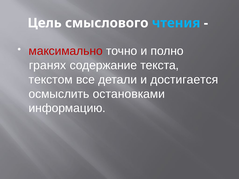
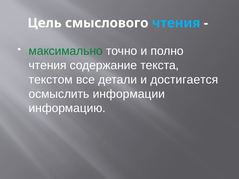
максимально colour: red -> green
гранях at (47, 65): гранях -> чтения
остановками: остановками -> информации
